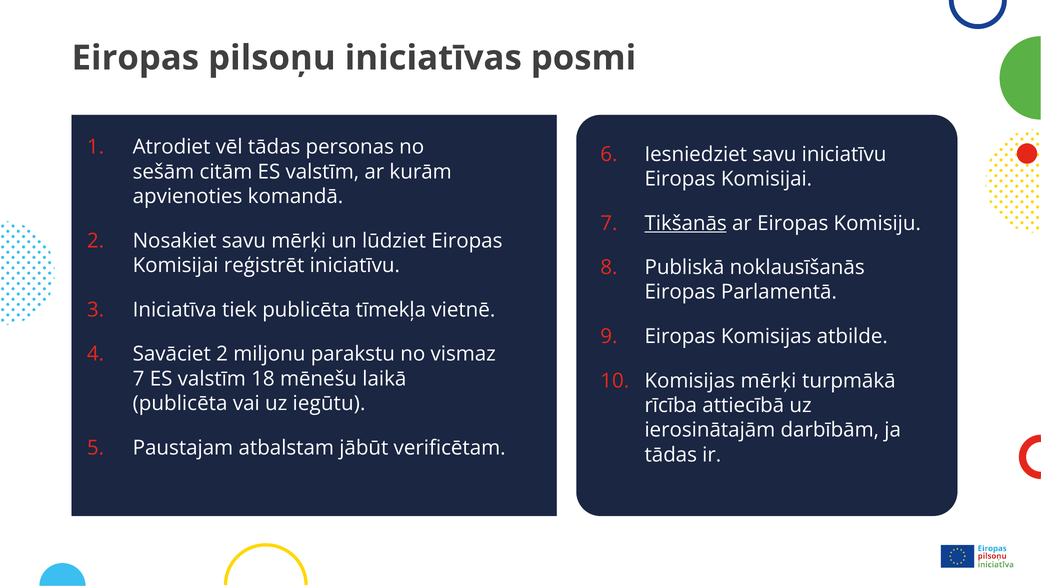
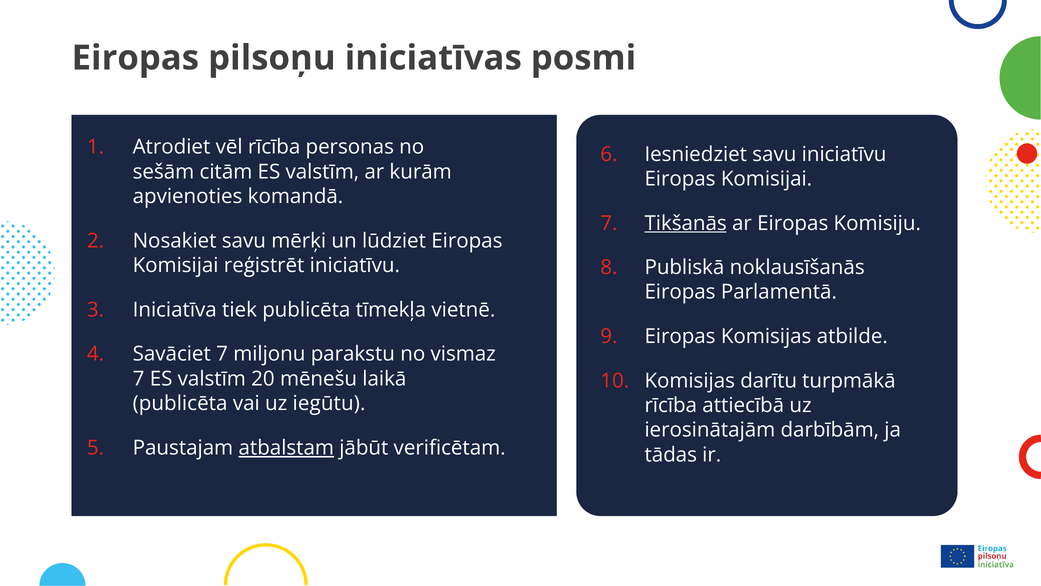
vēl tādas: tādas -> rīcība
Savāciet 2: 2 -> 7
18: 18 -> 20
Komisijas mērķi: mērķi -> darītu
atbalstam underline: none -> present
